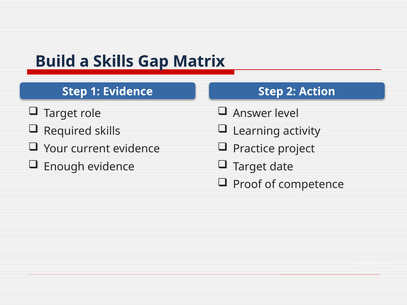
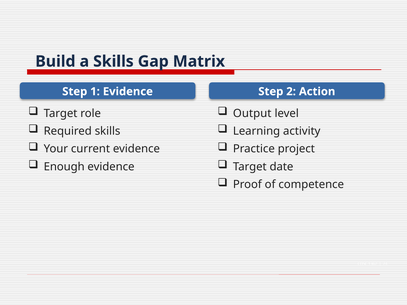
Answer: Answer -> Output
